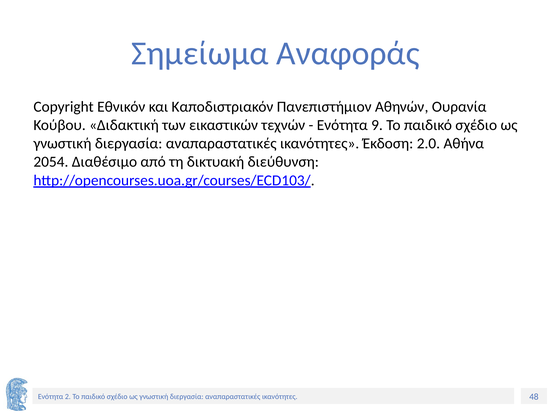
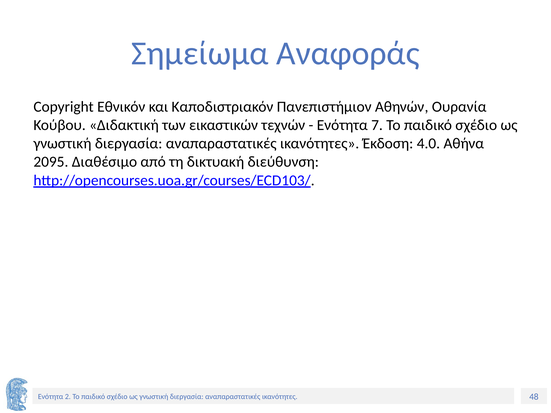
9: 9 -> 7
2.0: 2.0 -> 4.0
2054: 2054 -> 2095
